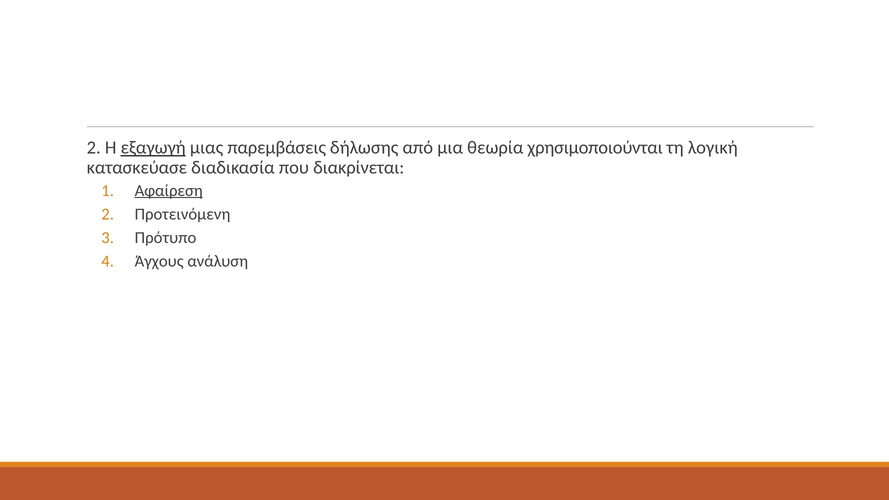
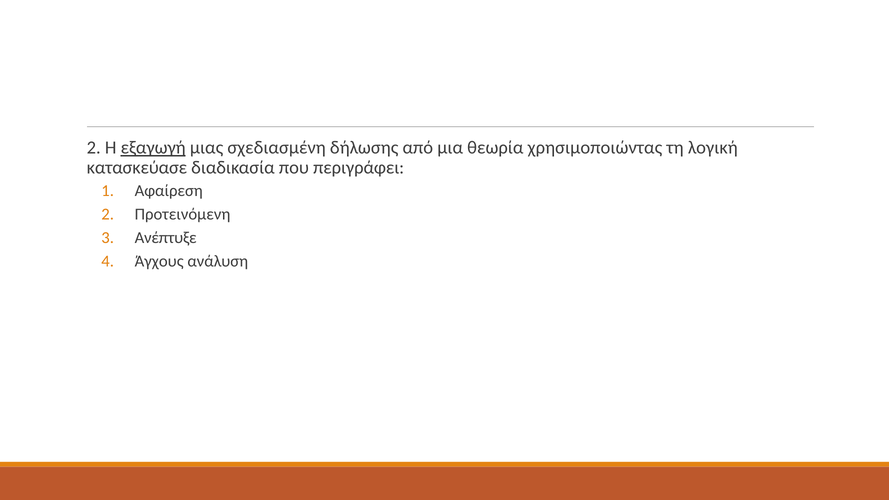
παρεμβάσεις: παρεμβάσεις -> σχεδιασμένη
χρησιμοποιούνται: χρησιμοποιούνται -> χρησιμοποιώντας
διακρίνεται: διακρίνεται -> περιγράφει
Αφαίρεση underline: present -> none
Πρότυπο: Πρότυπο -> Ανέπτυξε
